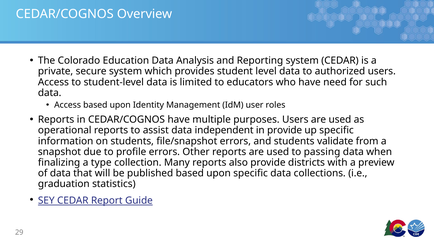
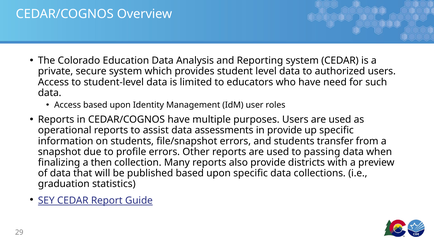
independent: independent -> assessments
validate: validate -> transfer
type: type -> then
